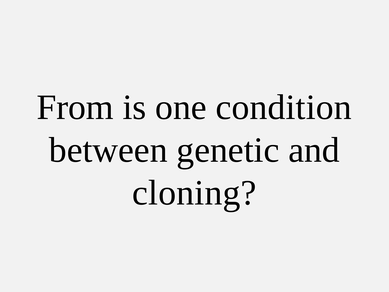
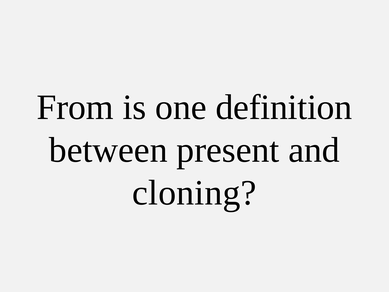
condition: condition -> definition
genetic: genetic -> present
